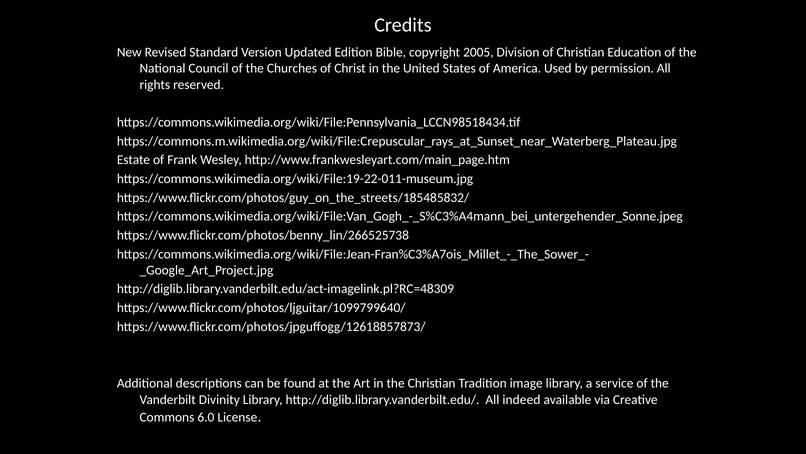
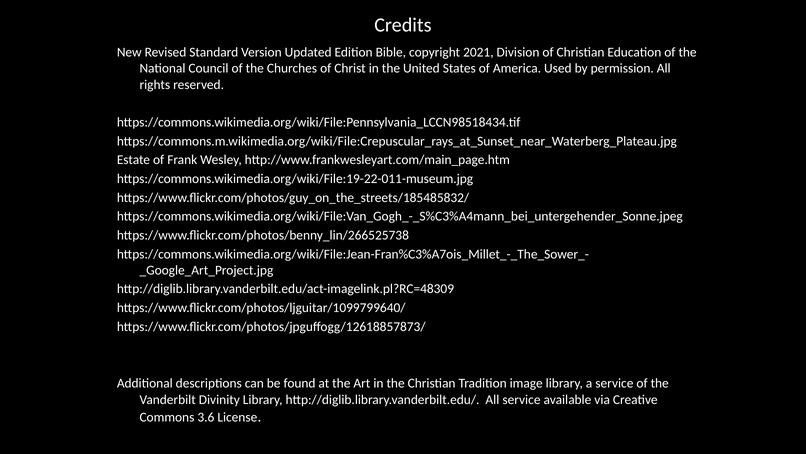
2005: 2005 -> 2021
All indeed: indeed -> service
6.0: 6.0 -> 3.6
